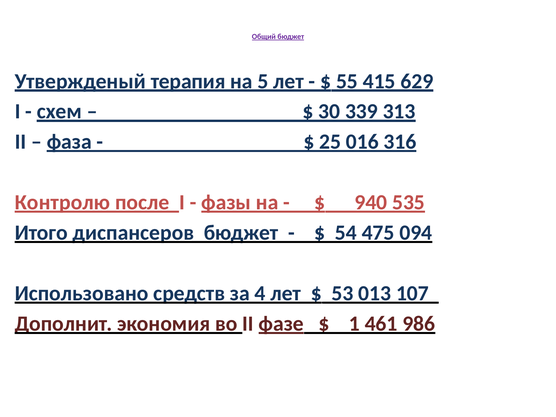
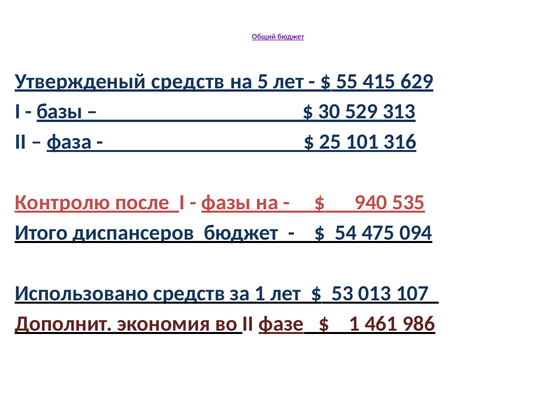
Утвержденый терапия: терапия -> средств
схем: схем -> базы
339: 339 -> 529
016: 016 -> 101
за 4: 4 -> 1
